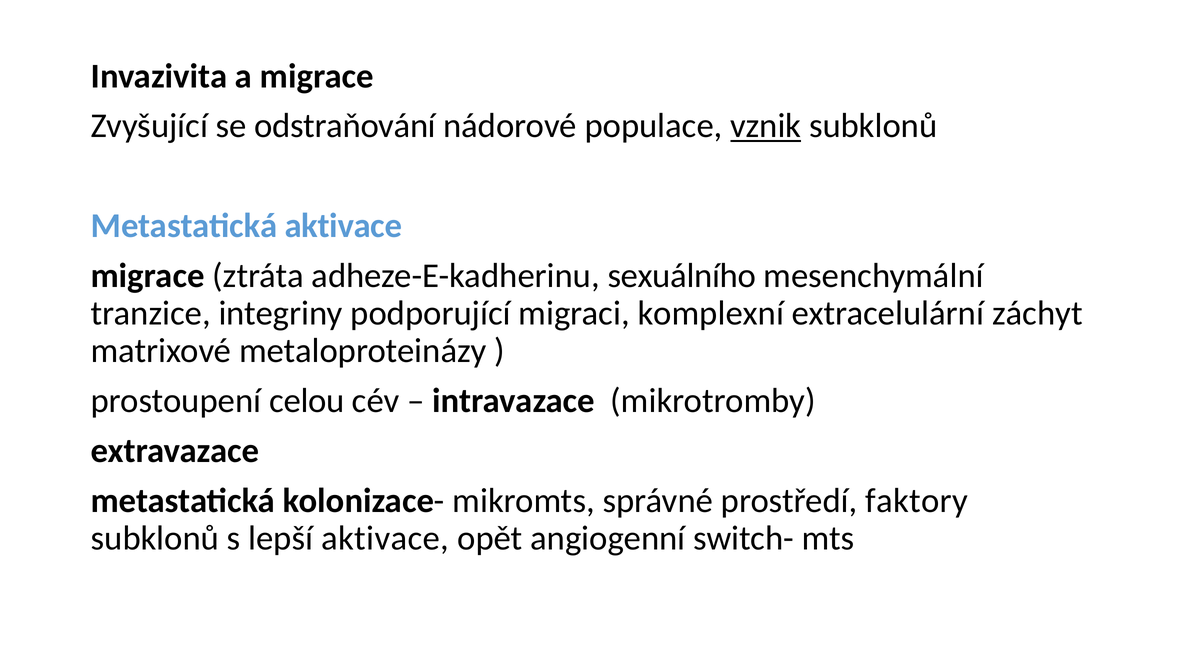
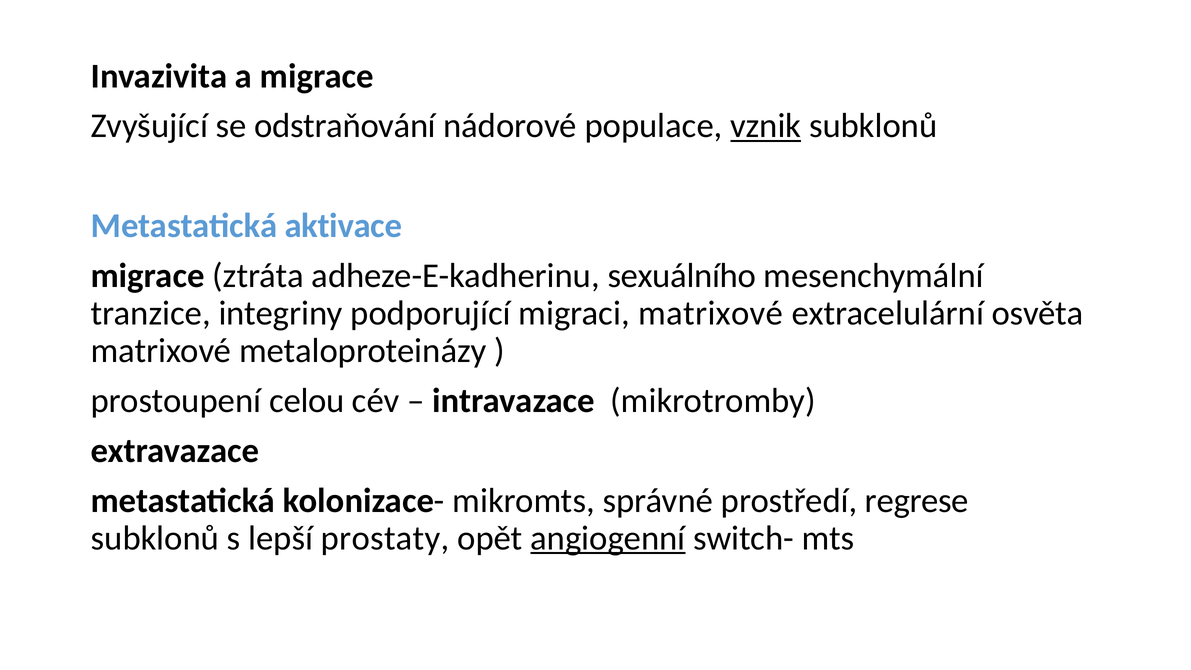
migraci komplexní: komplexní -> matrixové
záchyt: záchyt -> osvěta
faktory: faktory -> regrese
lepší aktivace: aktivace -> prostaty
angiogenní underline: none -> present
